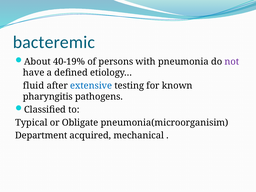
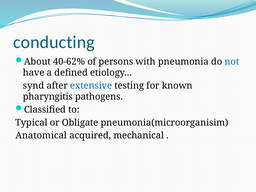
bacteremic: bacteremic -> conducting
40-19%: 40-19% -> 40-62%
not colour: purple -> blue
fluid: fluid -> synd
Department: Department -> Anatomical
